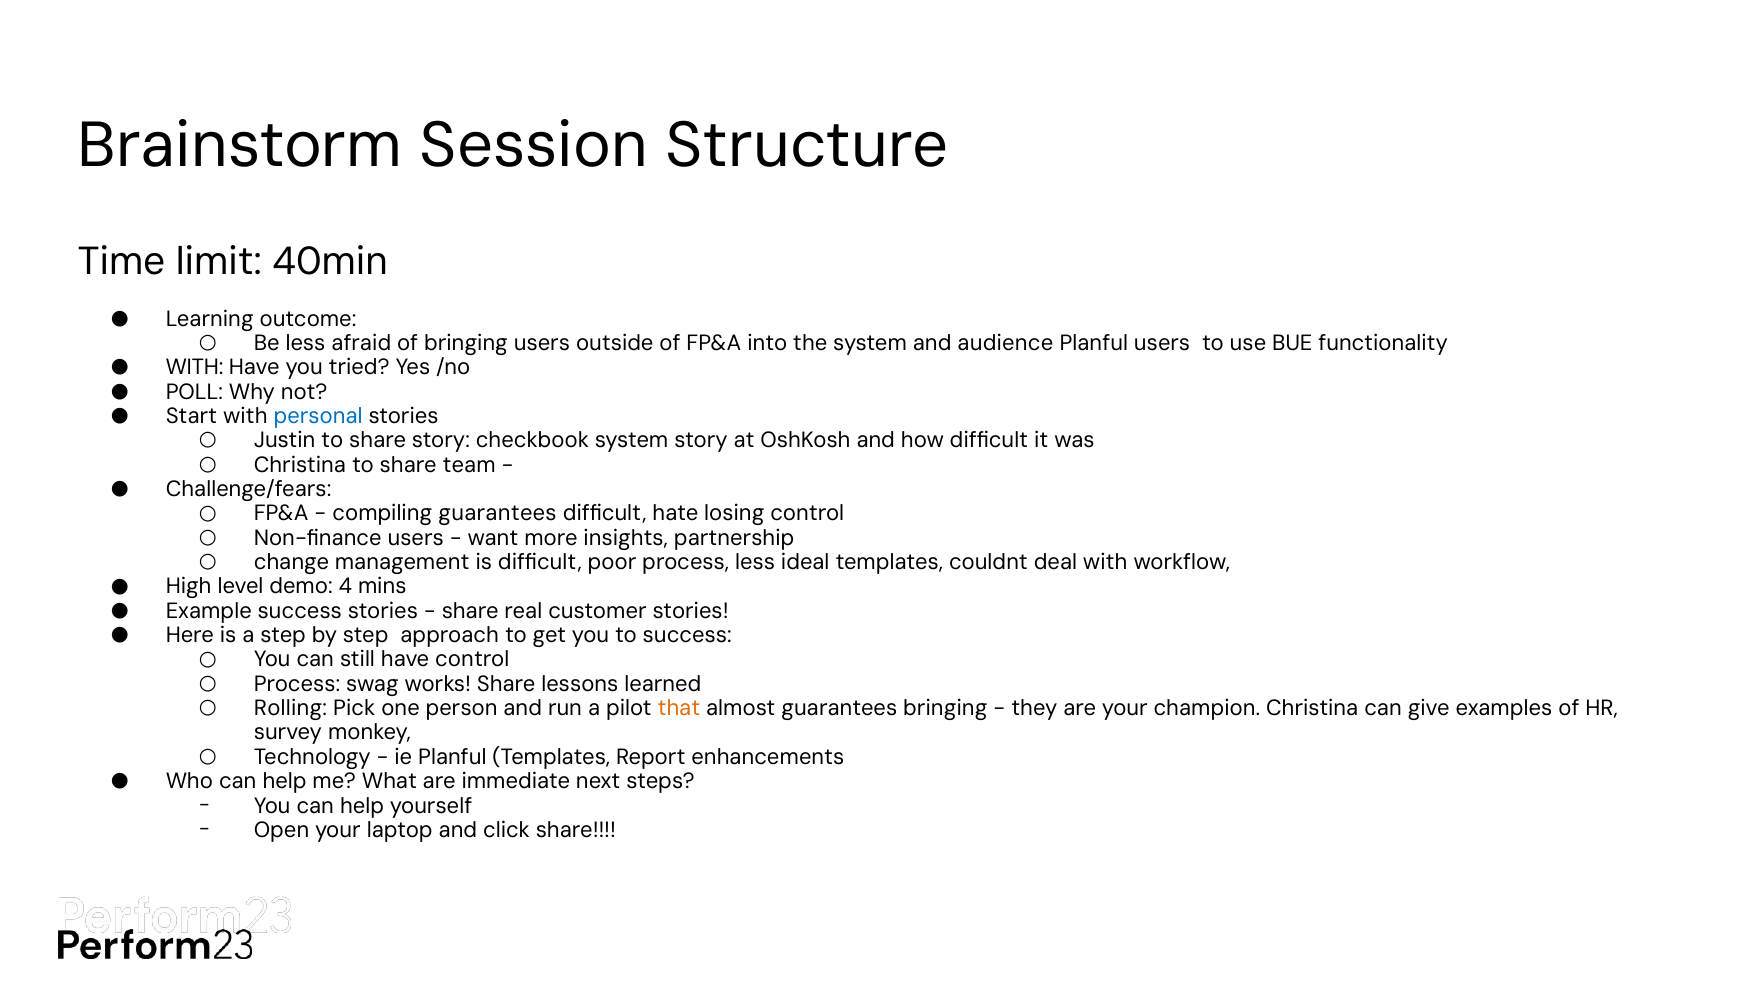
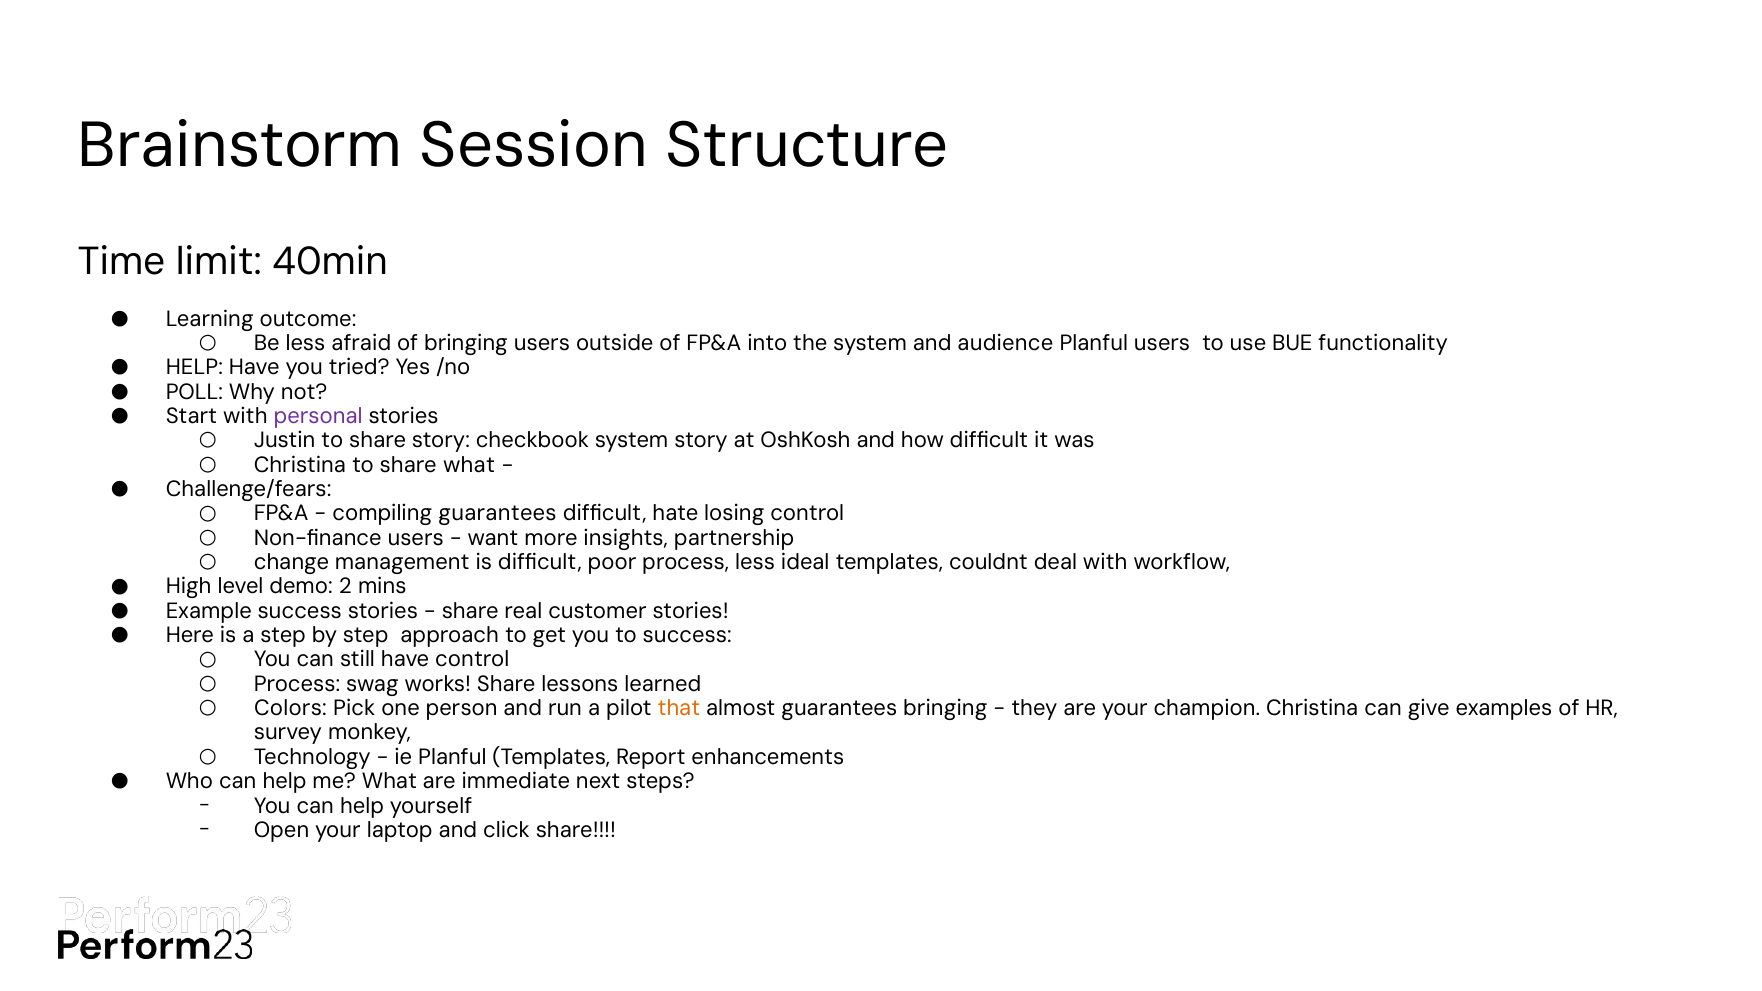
WITH at (195, 368): WITH -> HELP
personal colour: blue -> purple
share team: team -> what
4: 4 -> 2
Rolling: Rolling -> Colors
